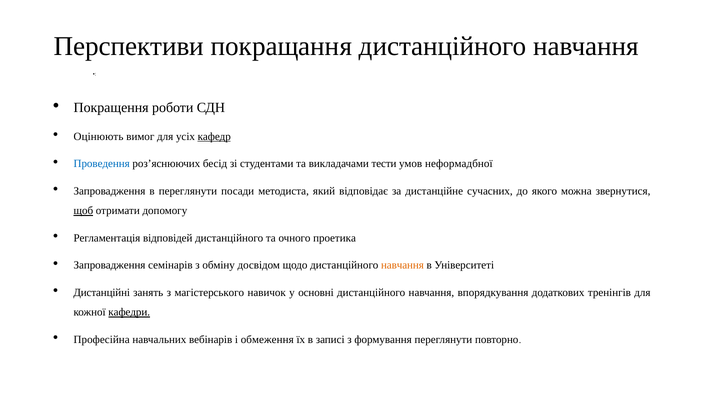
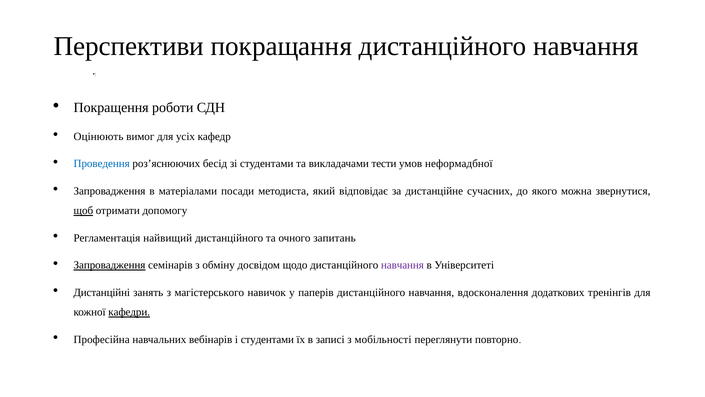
кафедр underline: present -> none
в переглянути: переглянути -> матеріалами
відповідей: відповідей -> найвищий
проетика: проетика -> запитань
Запровадження at (109, 265) underline: none -> present
навчання at (402, 265) colour: orange -> purple
основні: основні -> паперів
впорядкування: впорядкування -> вдосконалення
і обмеження: обмеження -> студентами
формування: формування -> мобільності
